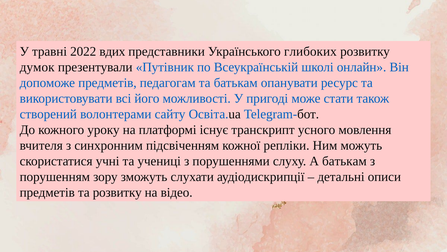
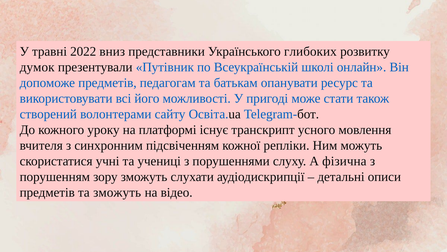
вдих: вдих -> вниз
А батькам: батькам -> фізична
та розвитку: розвитку -> зможуть
